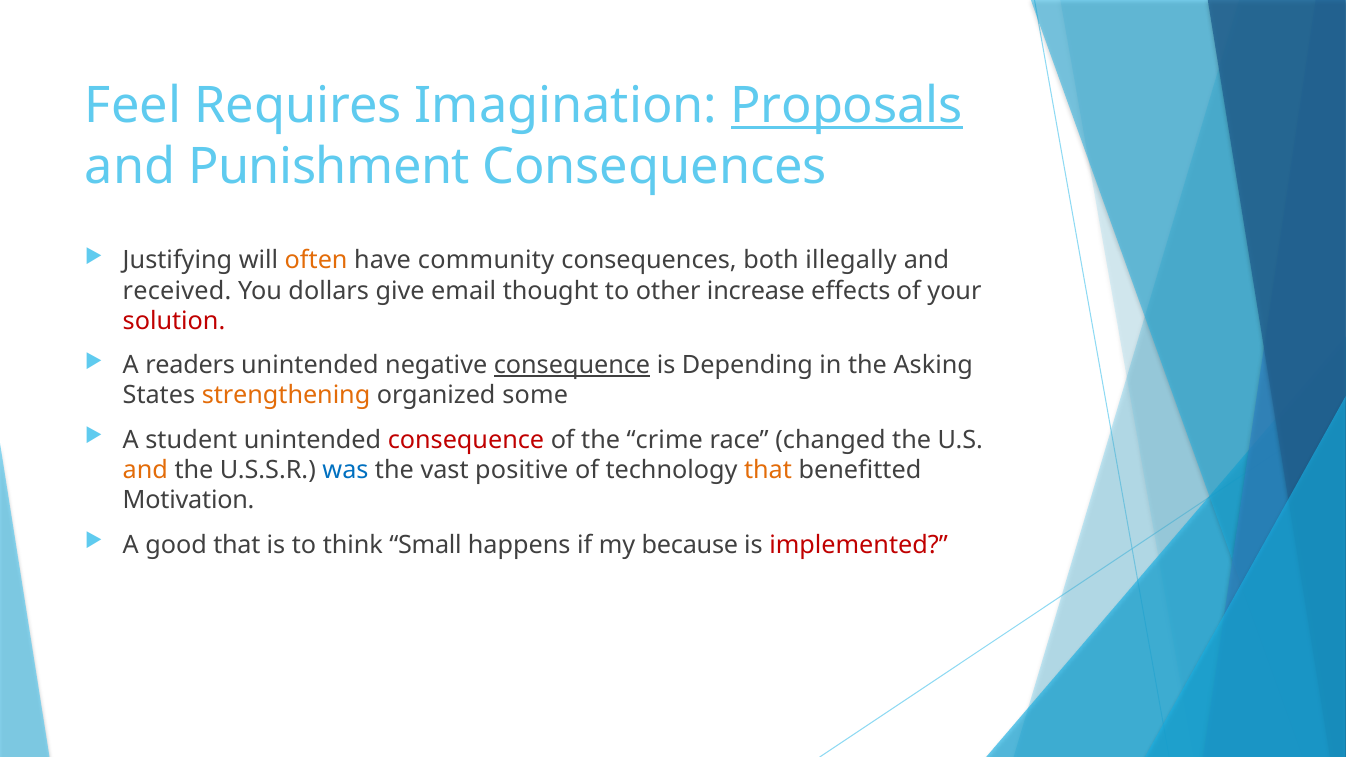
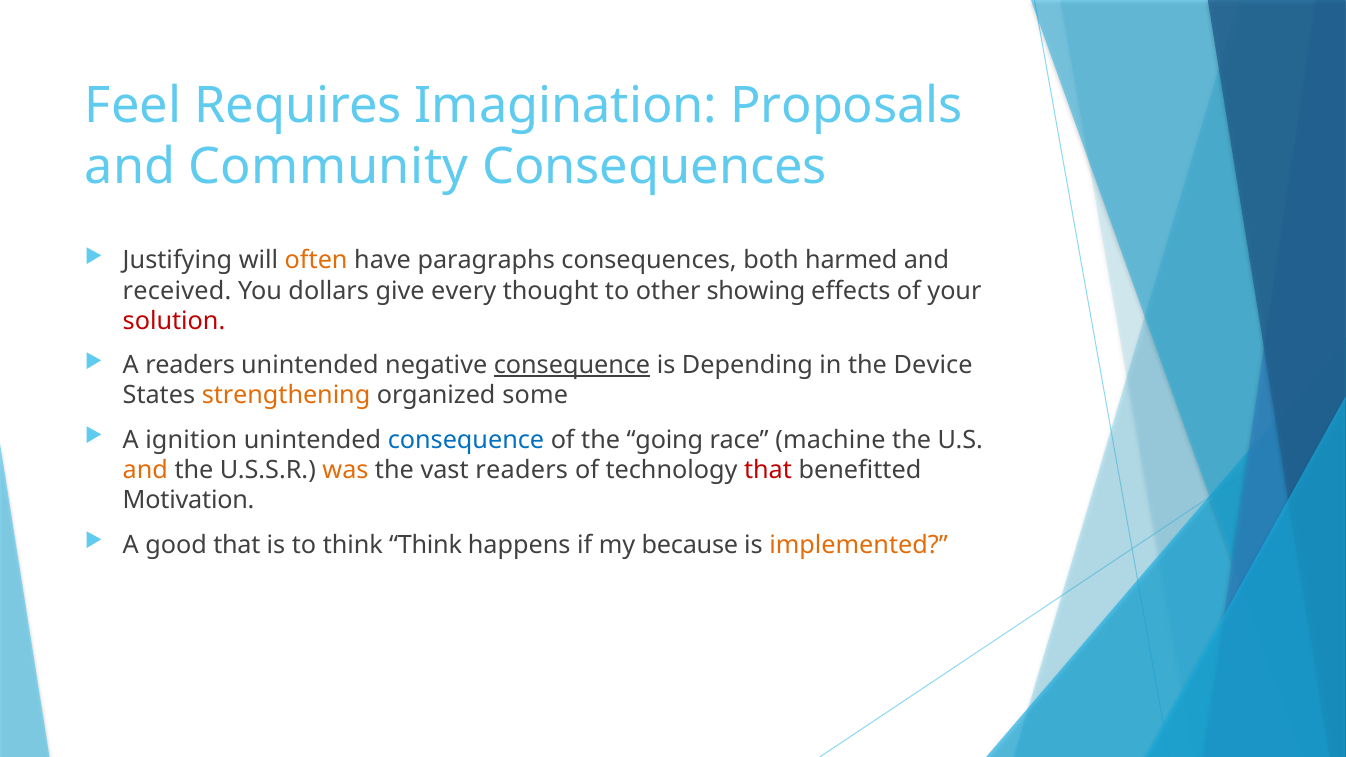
Proposals underline: present -> none
Punishment: Punishment -> Community
community: community -> paragraphs
illegally: illegally -> harmed
email: email -> every
increase: increase -> showing
Asking: Asking -> Device
student: student -> ignition
consequence at (466, 440) colour: red -> blue
crime: crime -> going
changed: changed -> machine
was colour: blue -> orange
vast positive: positive -> readers
that at (768, 470) colour: orange -> red
think Small: Small -> Think
implemented colour: red -> orange
